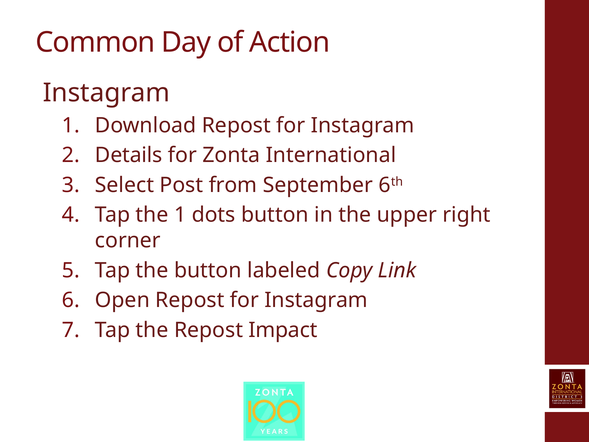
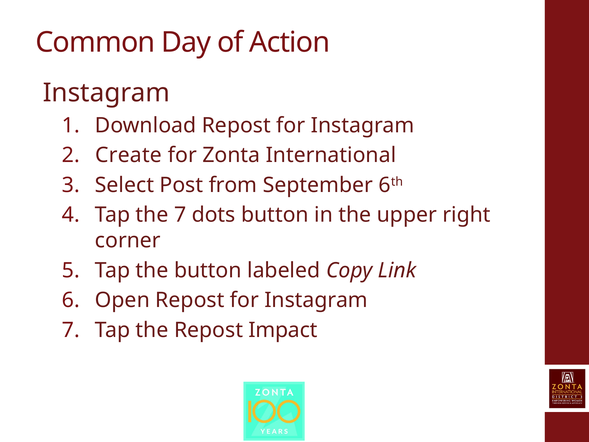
Details: Details -> Create
the 1: 1 -> 7
